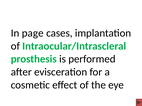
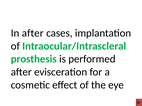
In page: page -> after
